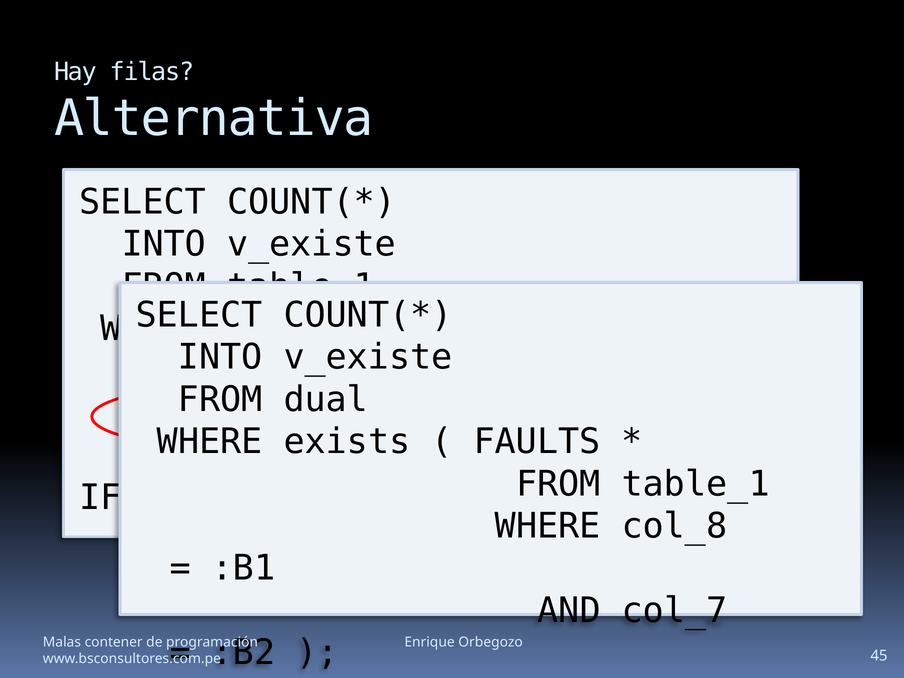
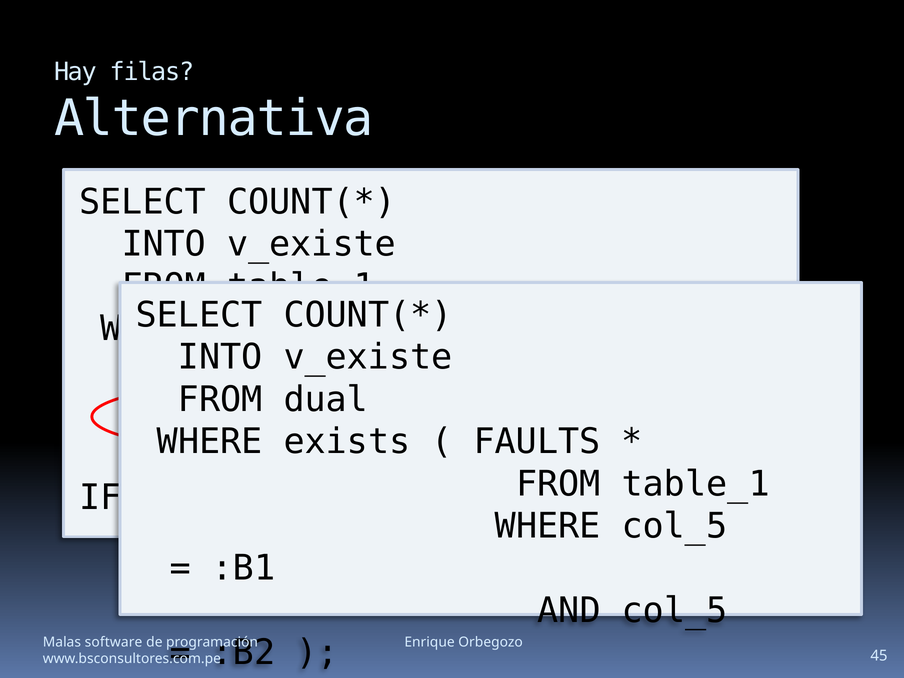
WHERE col_8: col_8 -> col_5
AND col_7: col_7 -> col_5
contener: contener -> software
